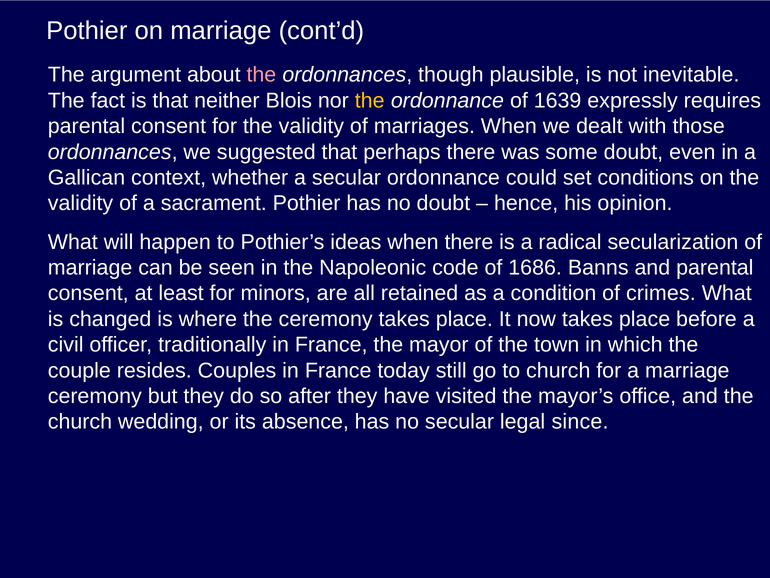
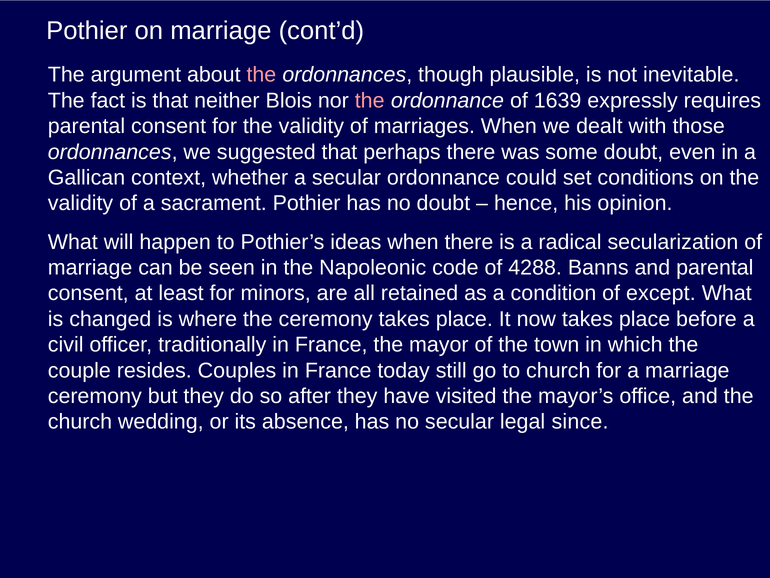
the at (370, 101) colour: yellow -> pink
1686: 1686 -> 4288
crimes: crimes -> except
